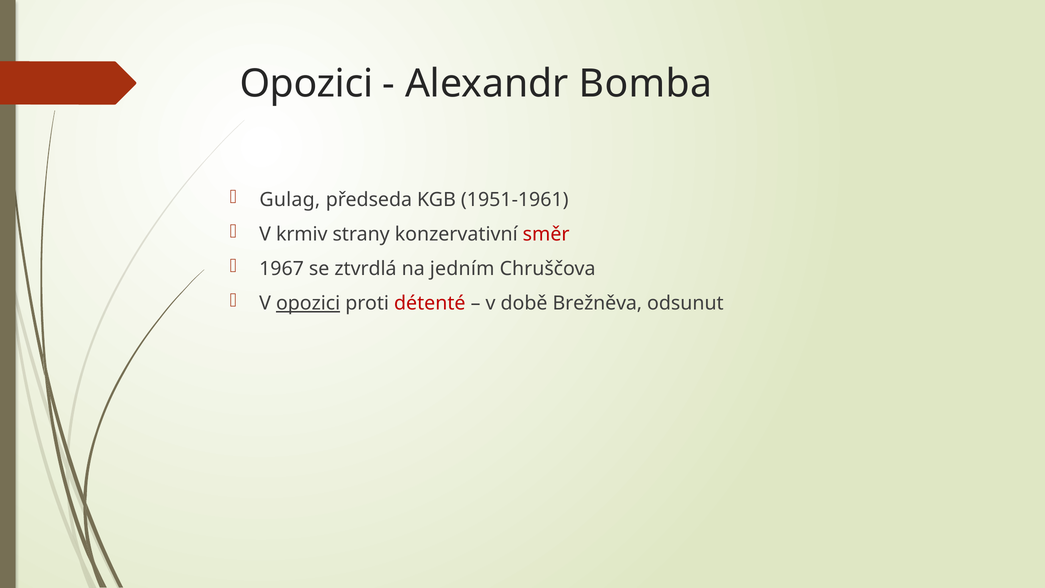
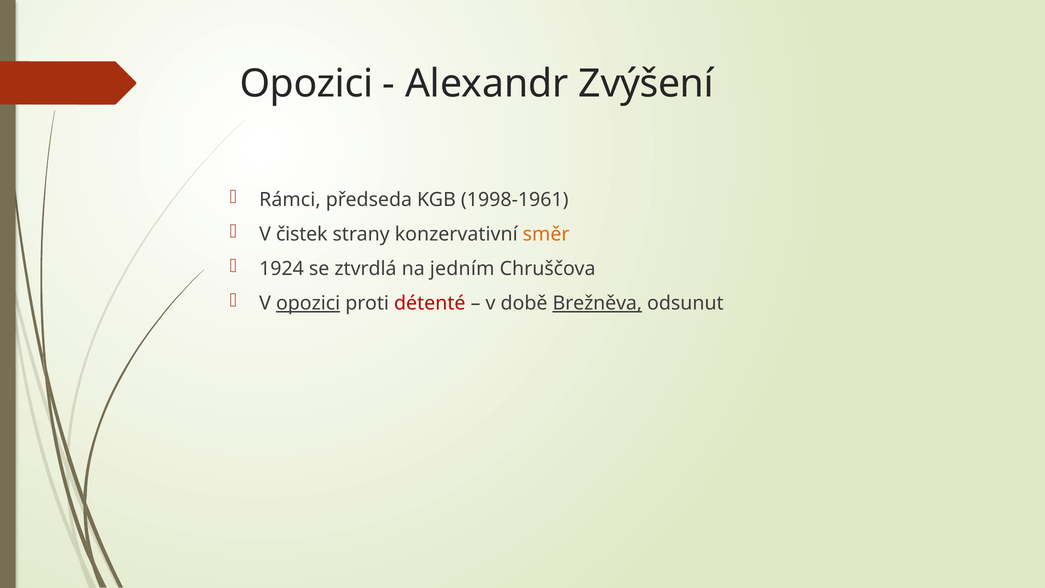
Bomba: Bomba -> Zvýšení
Gulag: Gulag -> Rámci
1951-1961: 1951-1961 -> 1998-1961
krmiv: krmiv -> čistek
směr colour: red -> orange
1967: 1967 -> 1924
Brežněva underline: none -> present
